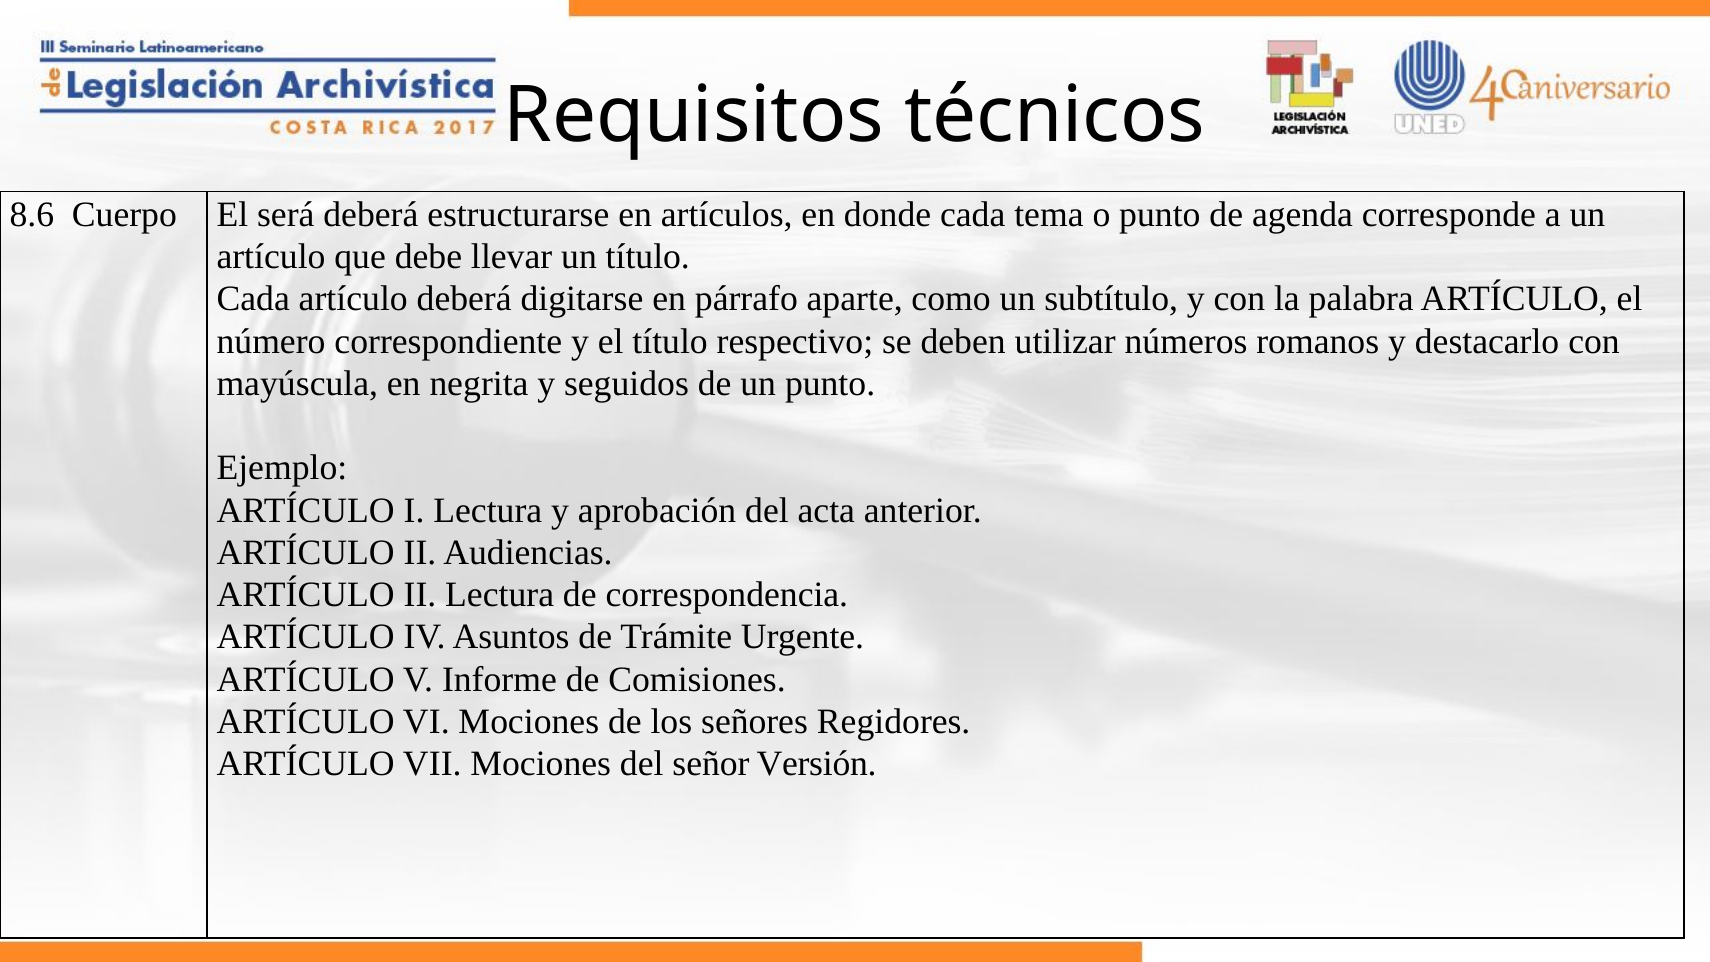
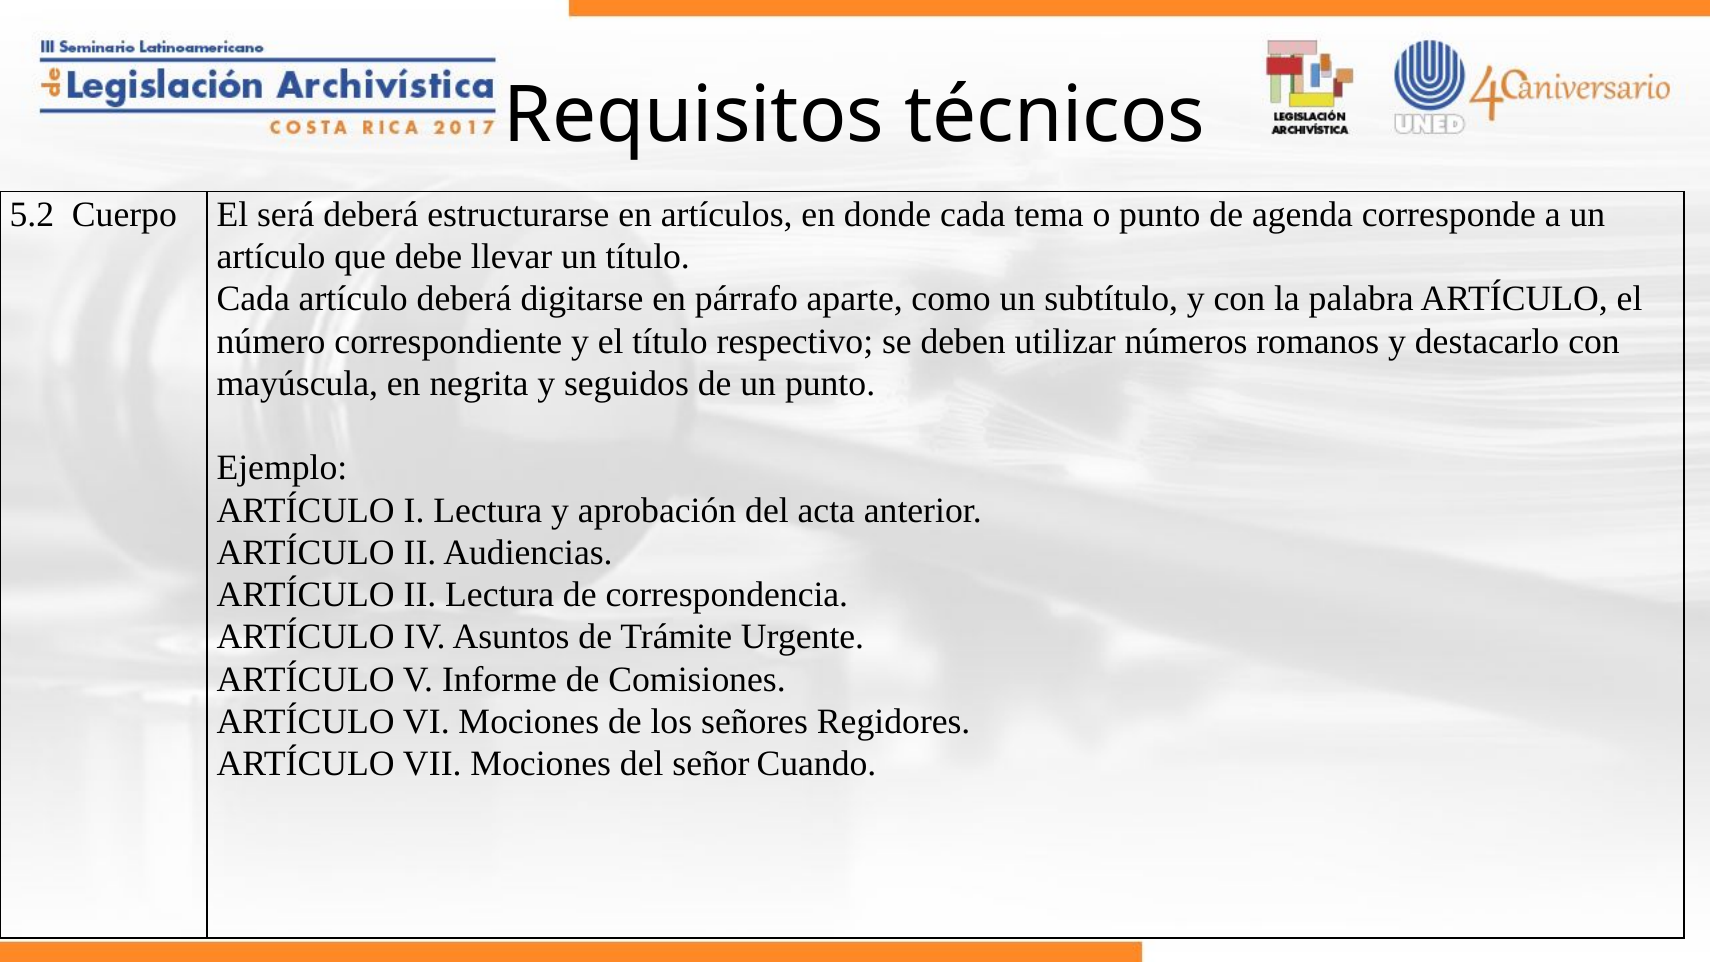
8.6: 8.6 -> 5.2
Versión: Versión -> Cuando
